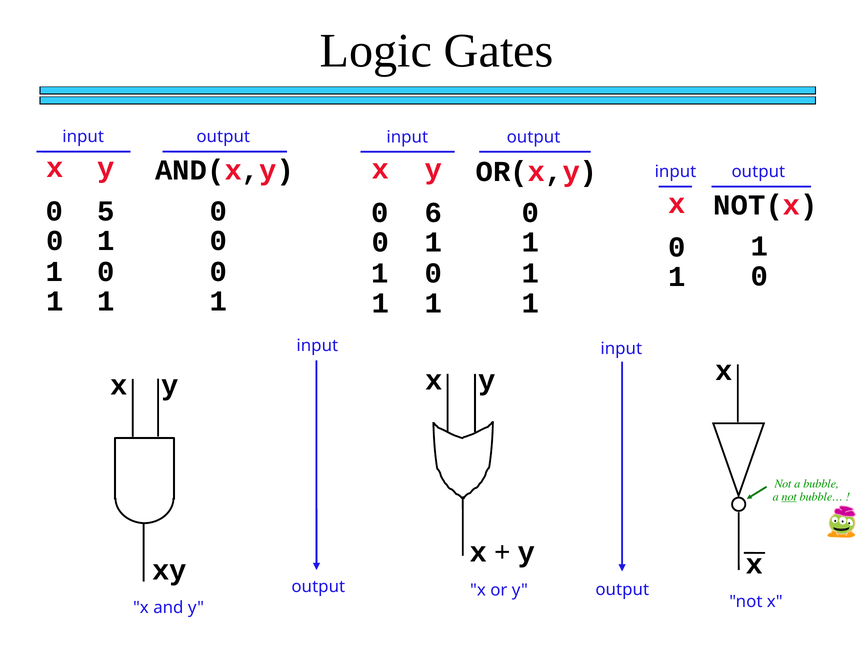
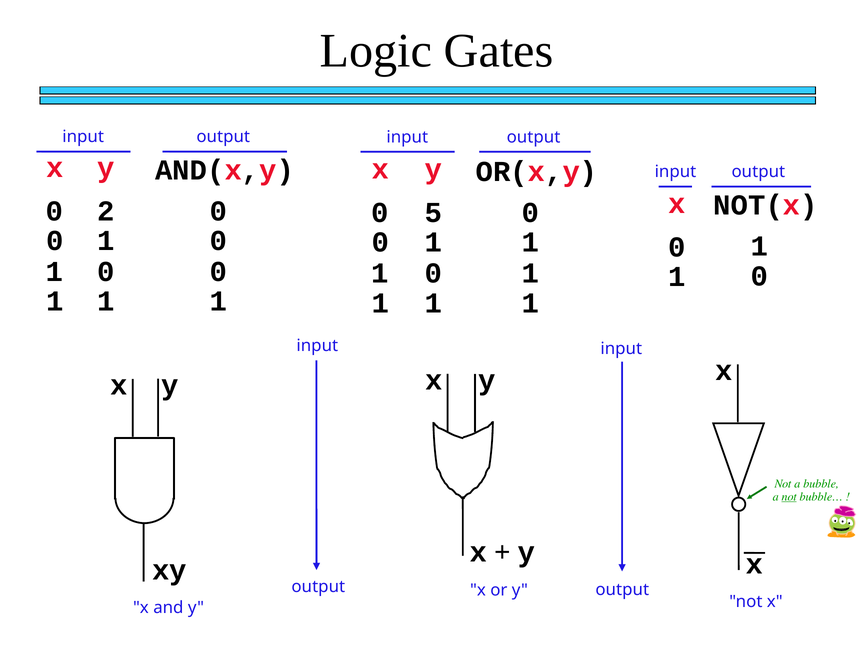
5: 5 -> 2
6: 6 -> 5
